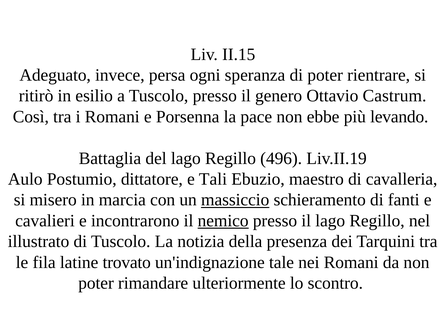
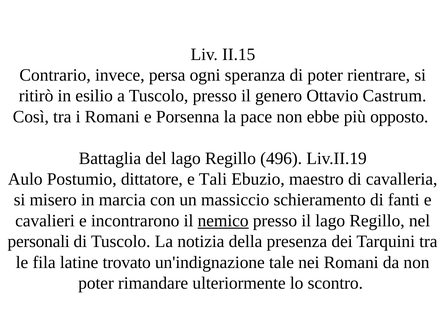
Adeguato: Adeguato -> Contrario
levando: levando -> opposto
massiccio underline: present -> none
illustrato: illustrato -> personali
